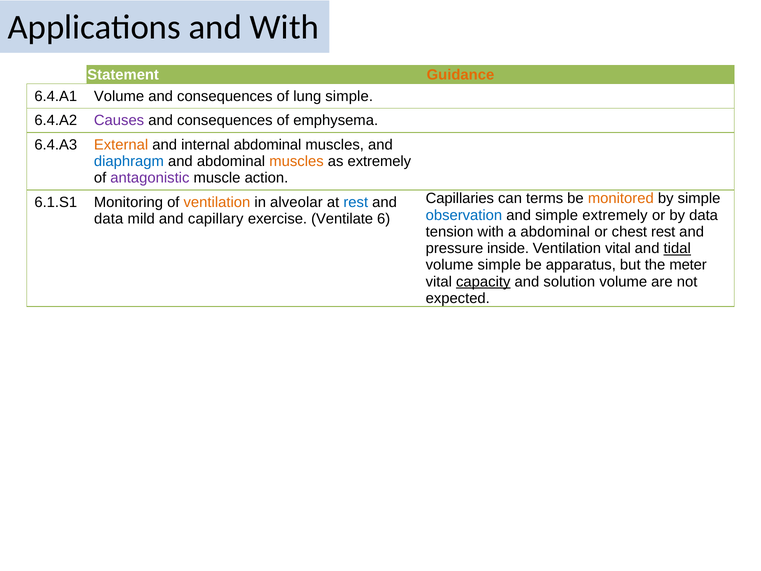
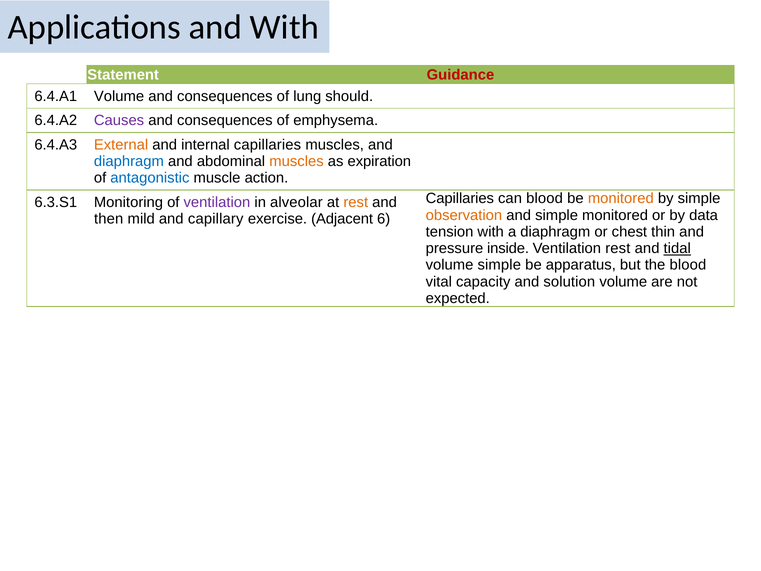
Guidance colour: orange -> red
lung simple: simple -> should
internal abdominal: abdominal -> capillaries
as extremely: extremely -> expiration
antagonistic colour: purple -> blue
can terms: terms -> blood
6.1.S1: 6.1.S1 -> 6.3.S1
ventilation at (217, 202) colour: orange -> purple
rest at (356, 202) colour: blue -> orange
observation colour: blue -> orange
simple extremely: extremely -> monitored
data at (109, 219): data -> then
Ventilate: Ventilate -> Adjacent
a abdominal: abdominal -> diaphragm
chest rest: rest -> thin
Ventilation vital: vital -> rest
the meter: meter -> blood
capacity underline: present -> none
